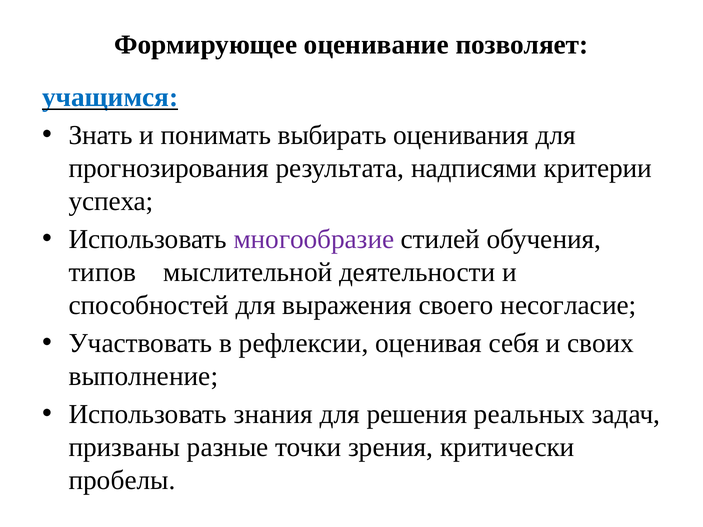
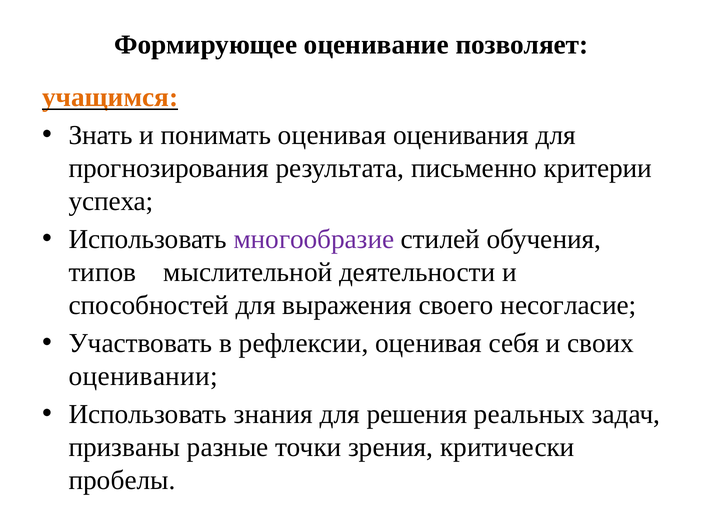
учащимся colour: blue -> orange
понимать выбирать: выбирать -> оценивая
надписями: надписями -> письменно
выполнение: выполнение -> оценивании
